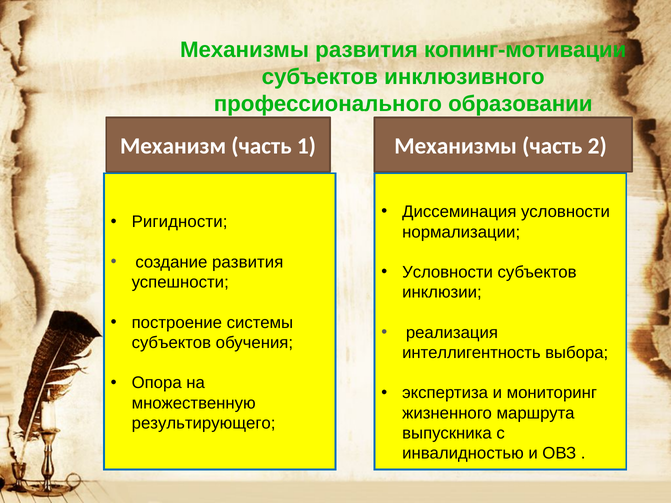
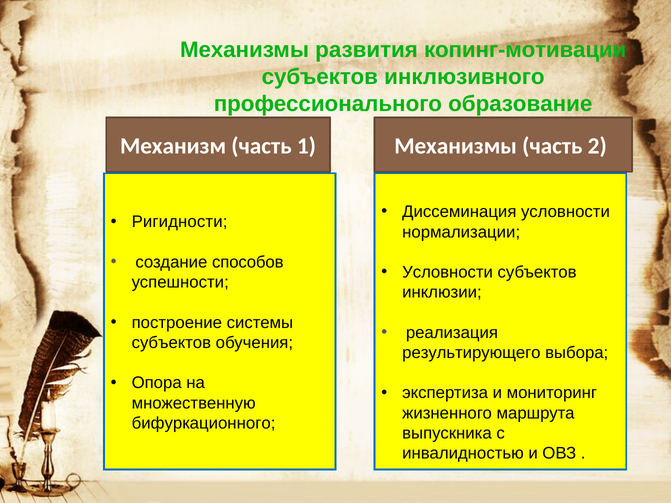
образовании: образовании -> образование
создание развития: развития -> способов
интеллигентность: интеллигентность -> результирующего
результирующего: результирующего -> бифуркационного
